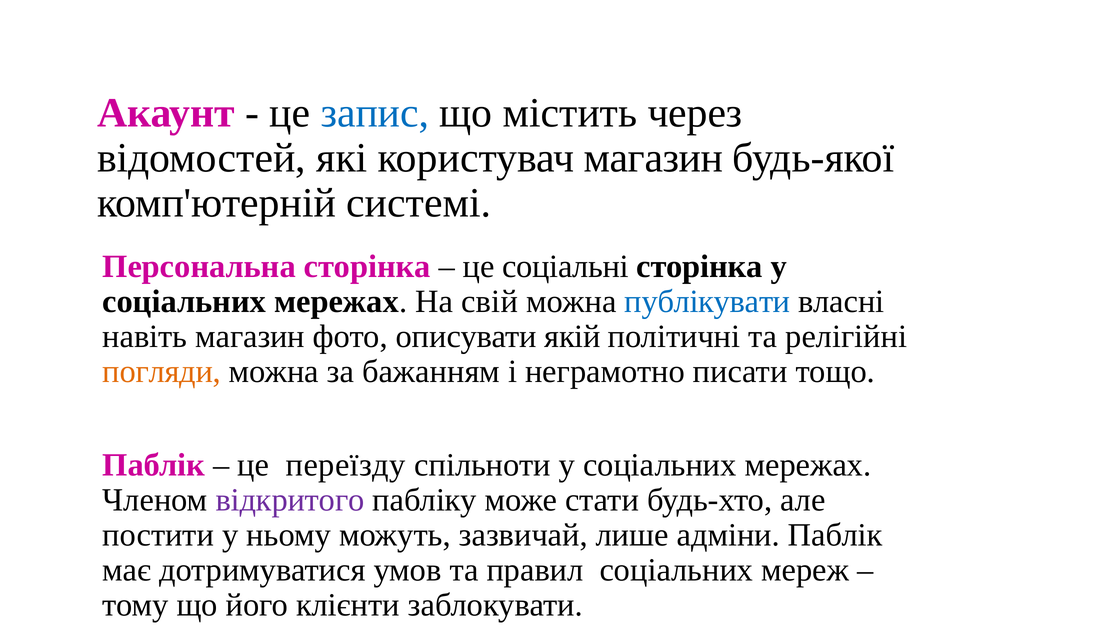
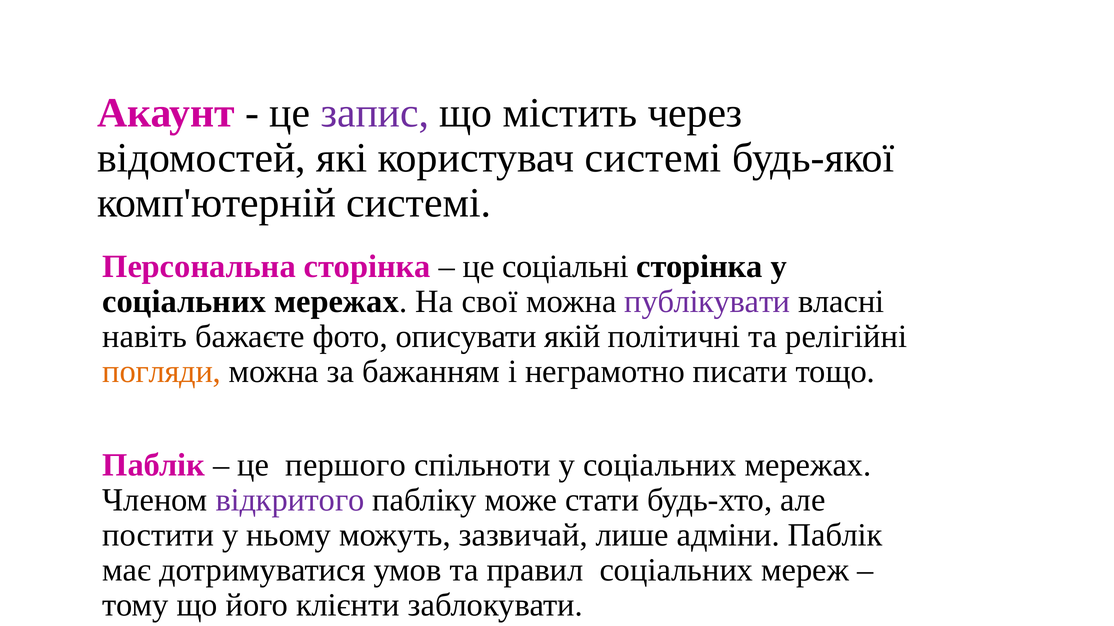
запис colour: blue -> purple
користувач магазин: магазин -> системі
свій: свій -> свої
публікувати colour: blue -> purple
навіть магазин: магазин -> бажаєте
переїзду: переїзду -> першого
